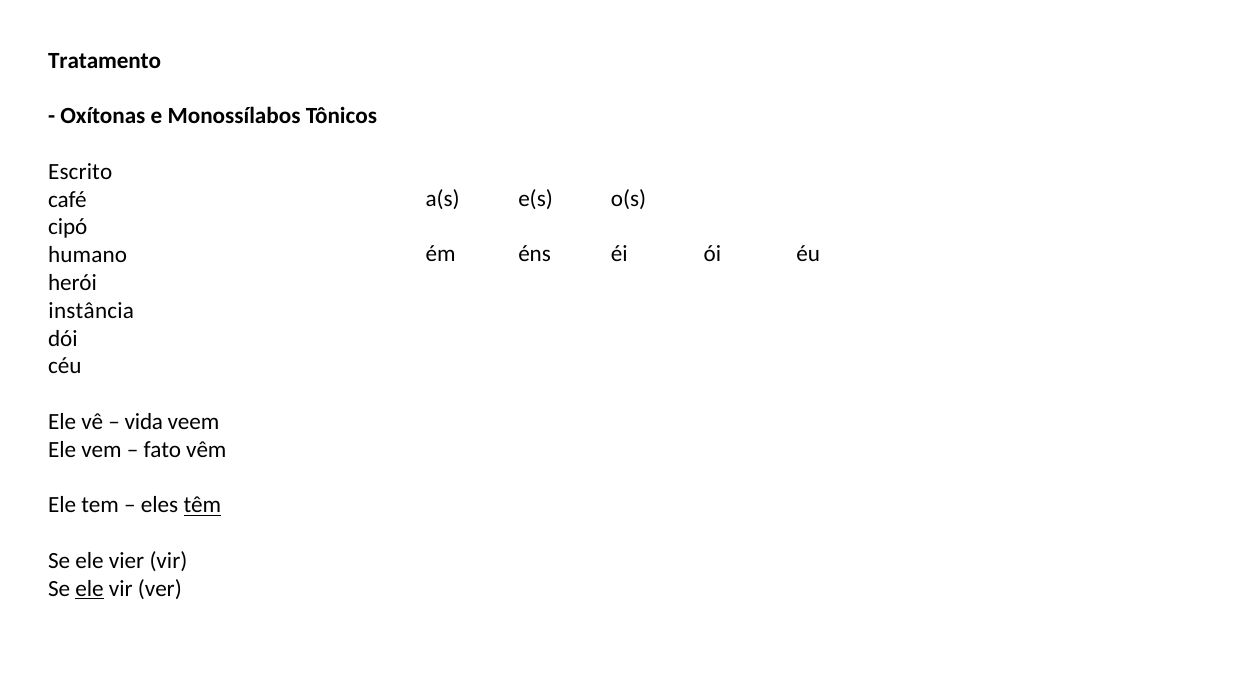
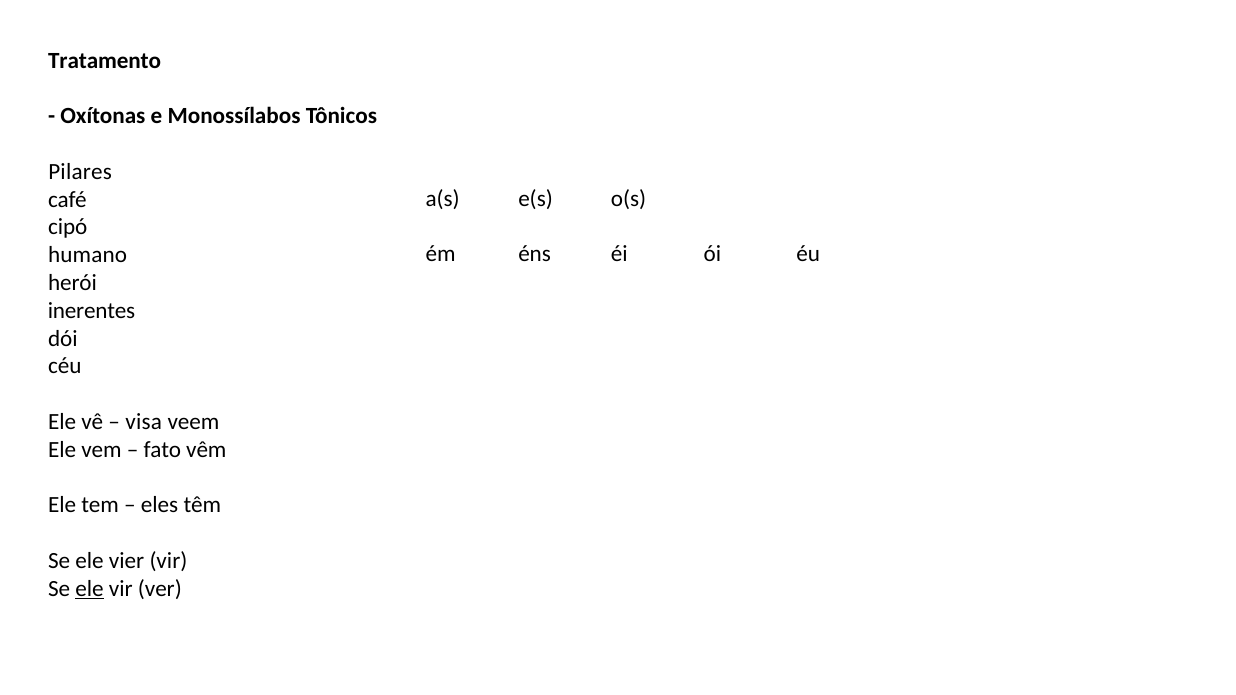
Escrito: Escrito -> Pilares
instância: instância -> inerentes
vida: vida -> visa
têm underline: present -> none
